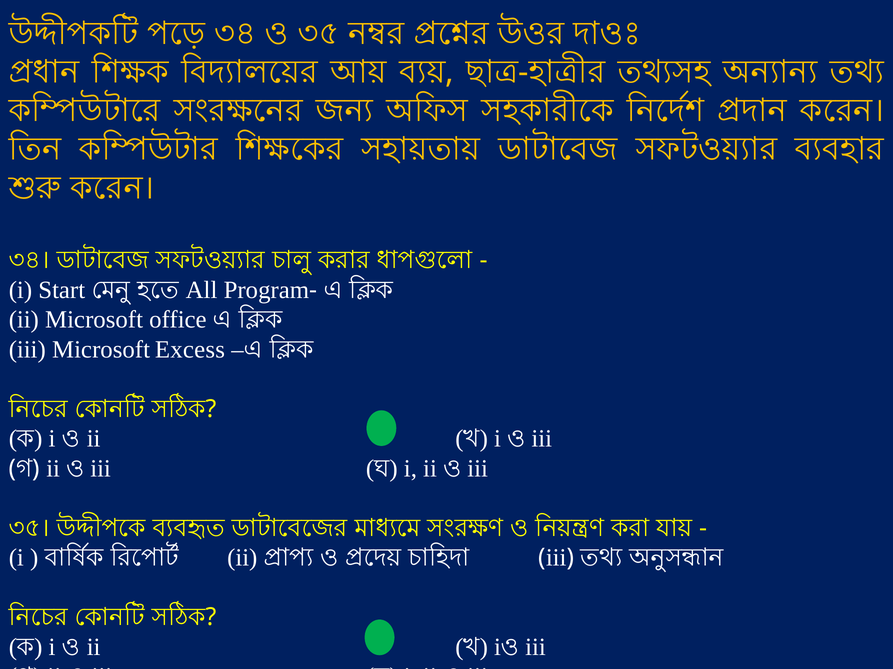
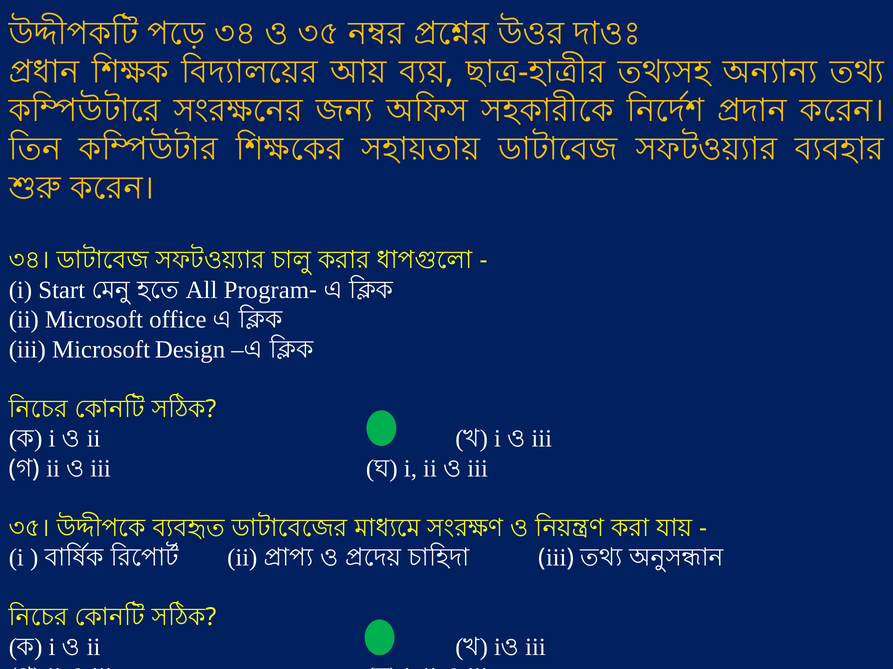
Excess: Excess -> Design
